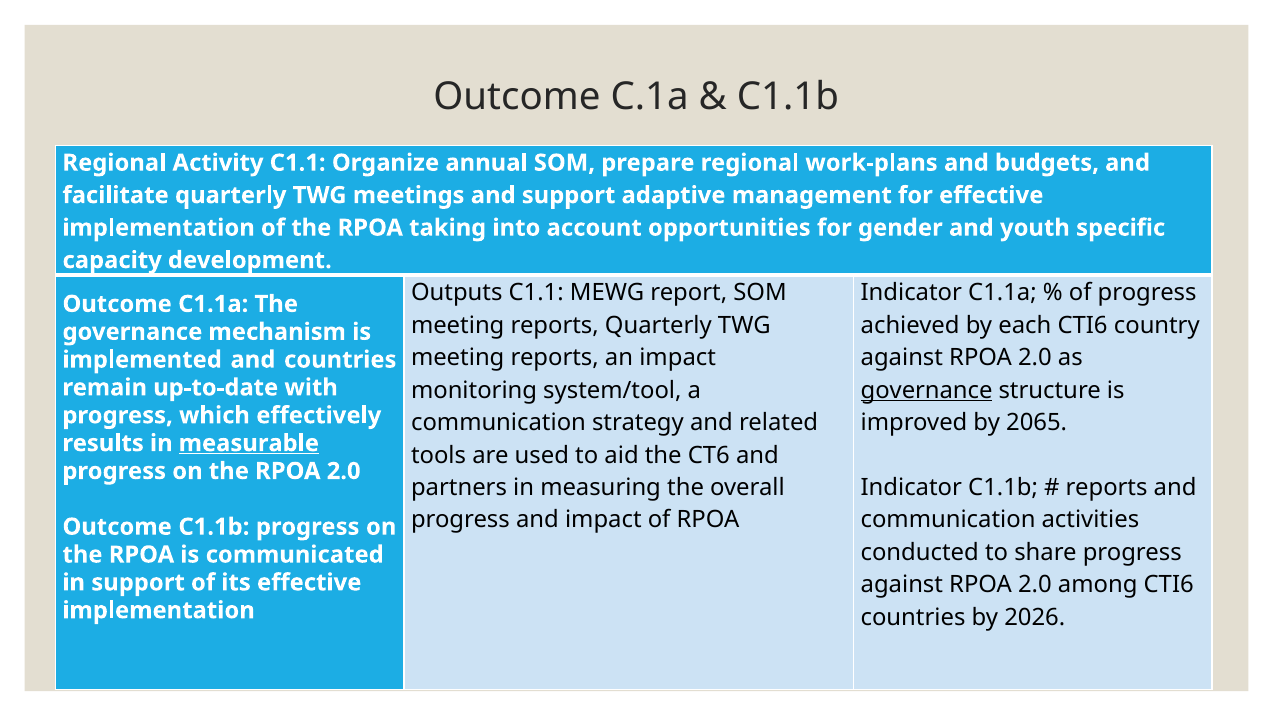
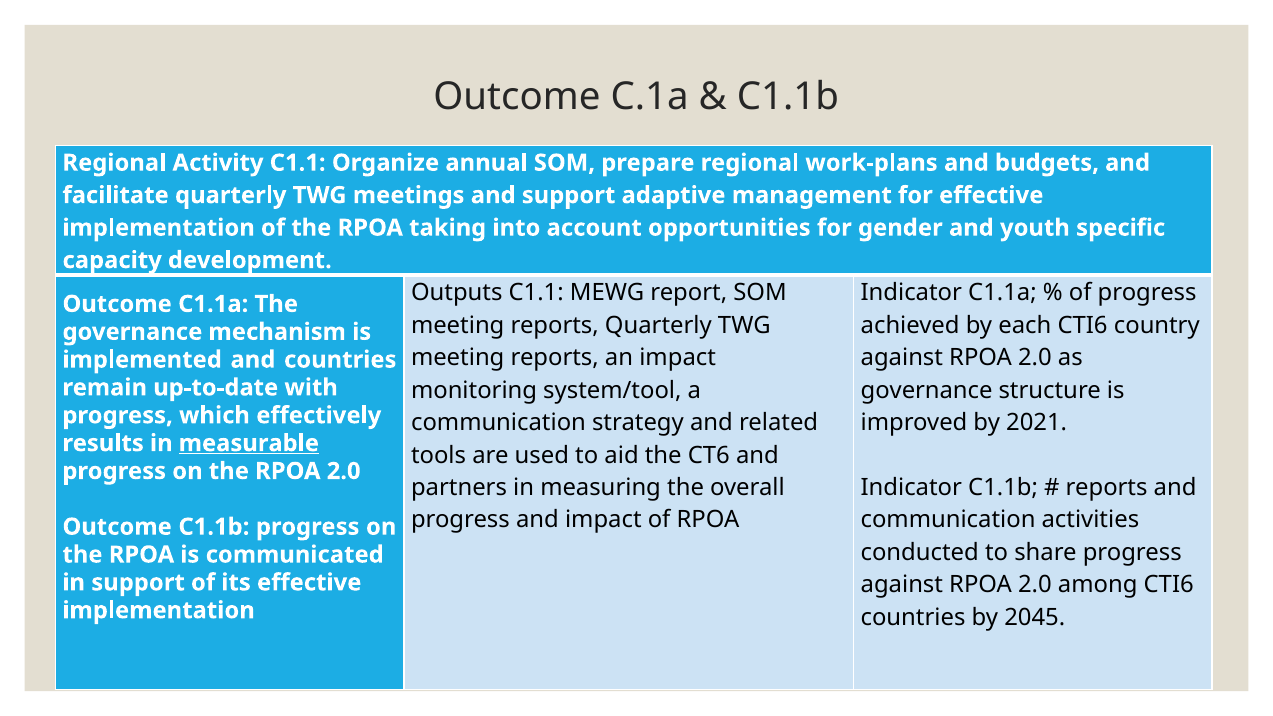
governance at (927, 390) underline: present -> none
2065: 2065 -> 2021
2026: 2026 -> 2045
